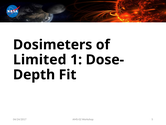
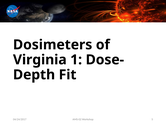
Limited: Limited -> Virginia
